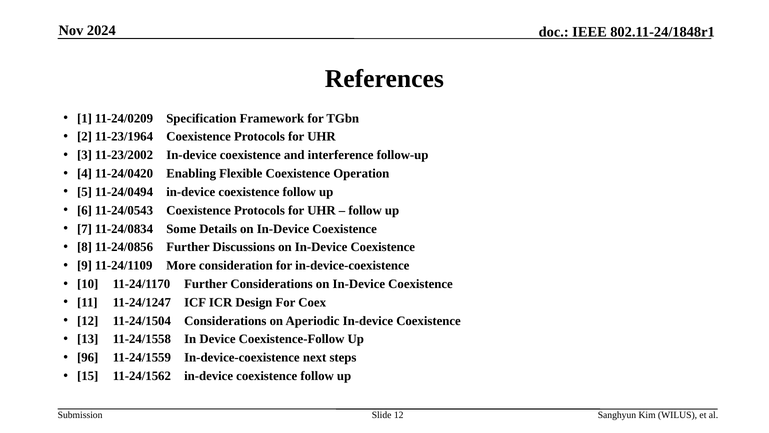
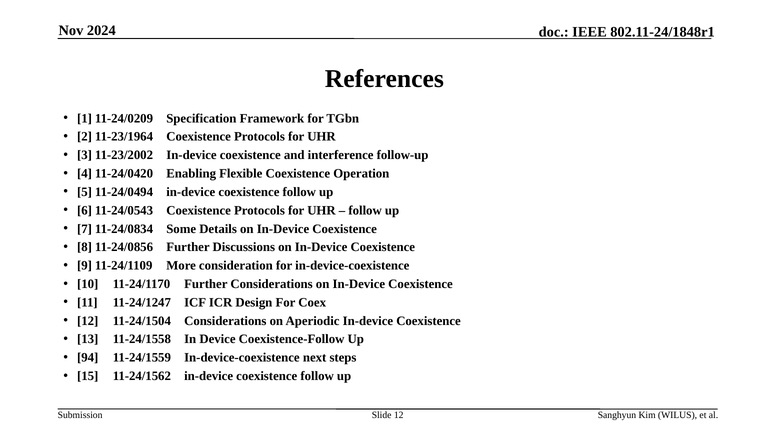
96: 96 -> 94
